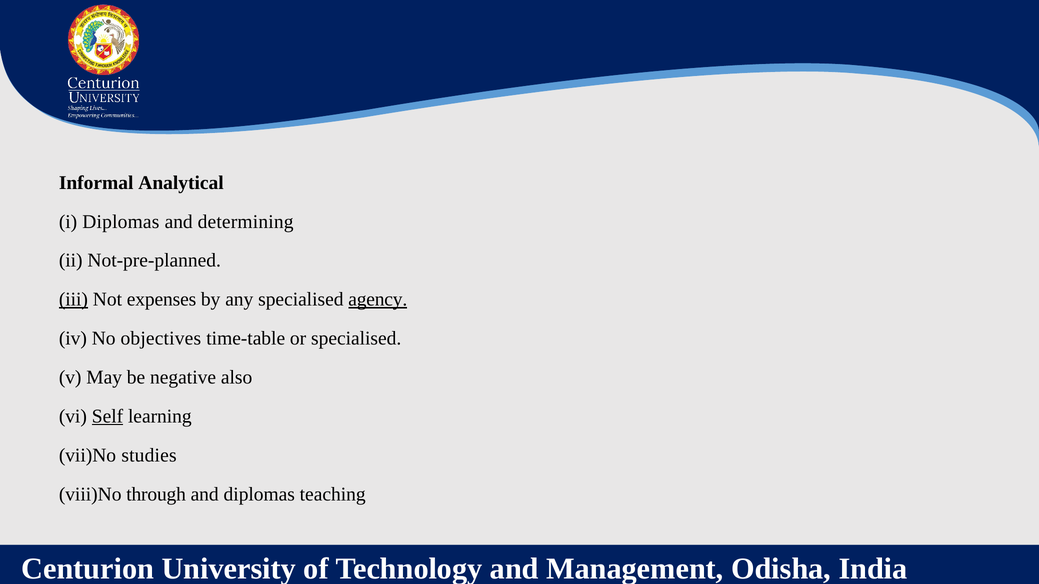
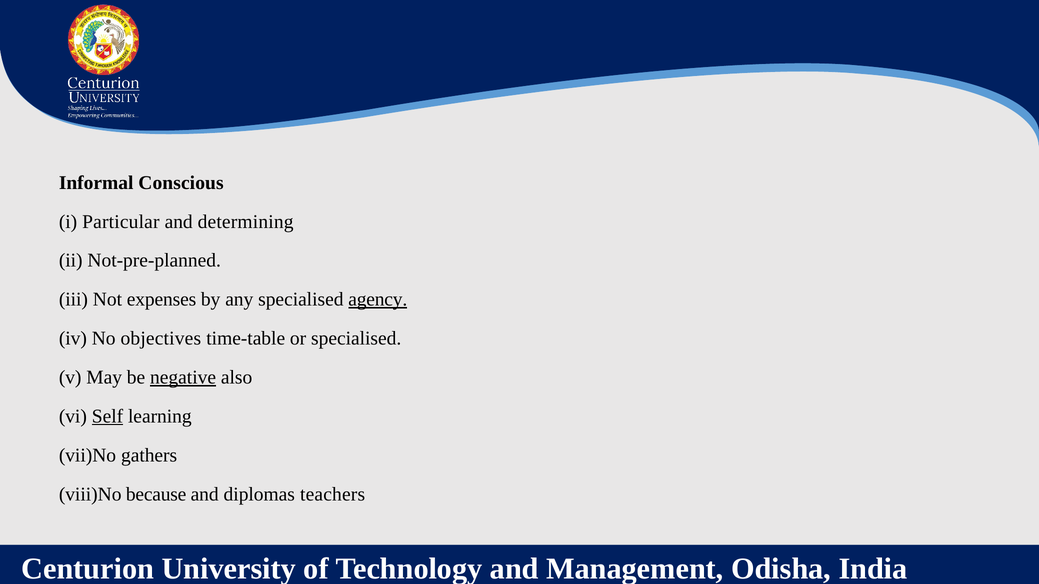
Analytical: Analytical -> Conscious
i Diplomas: Diplomas -> Particular
iii underline: present -> none
negative underline: none -> present
studies: studies -> gathers
through: through -> because
teaching: teaching -> teachers
